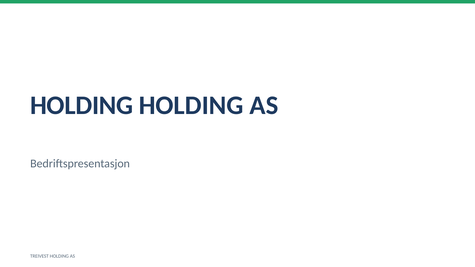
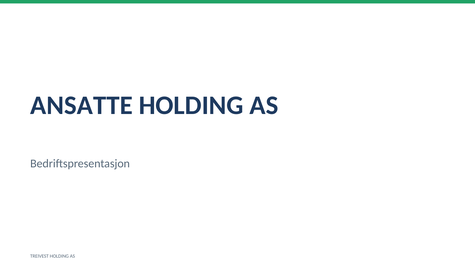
HOLDING at (82, 105): HOLDING -> ANSATTE
